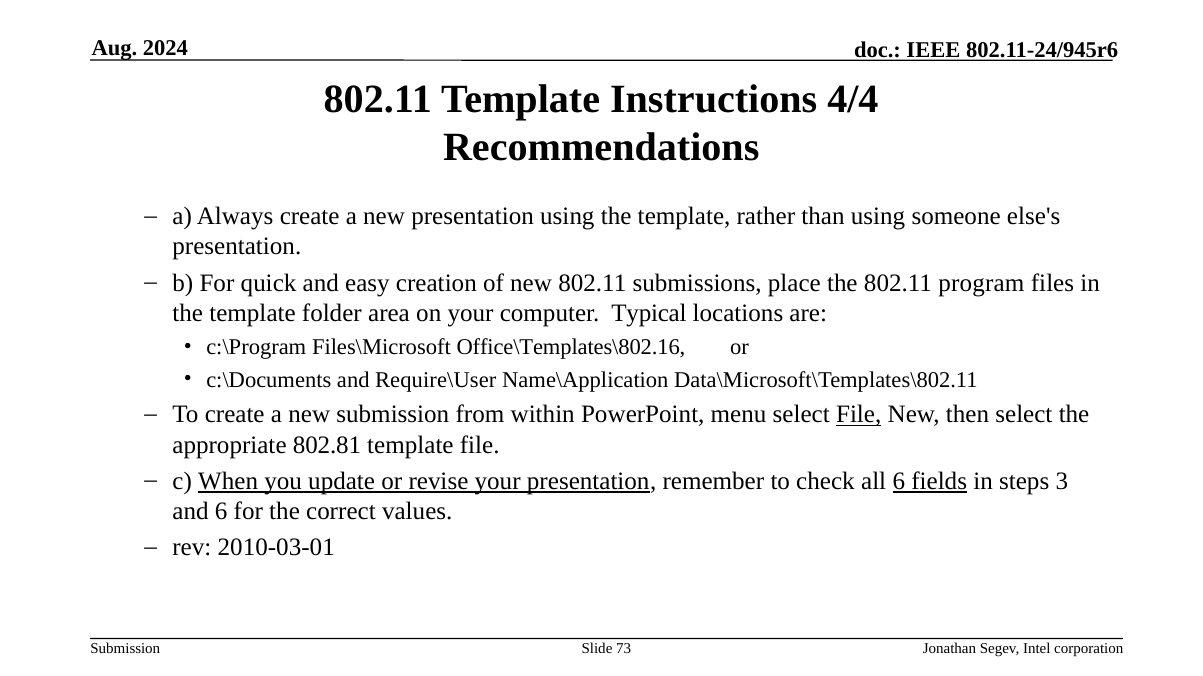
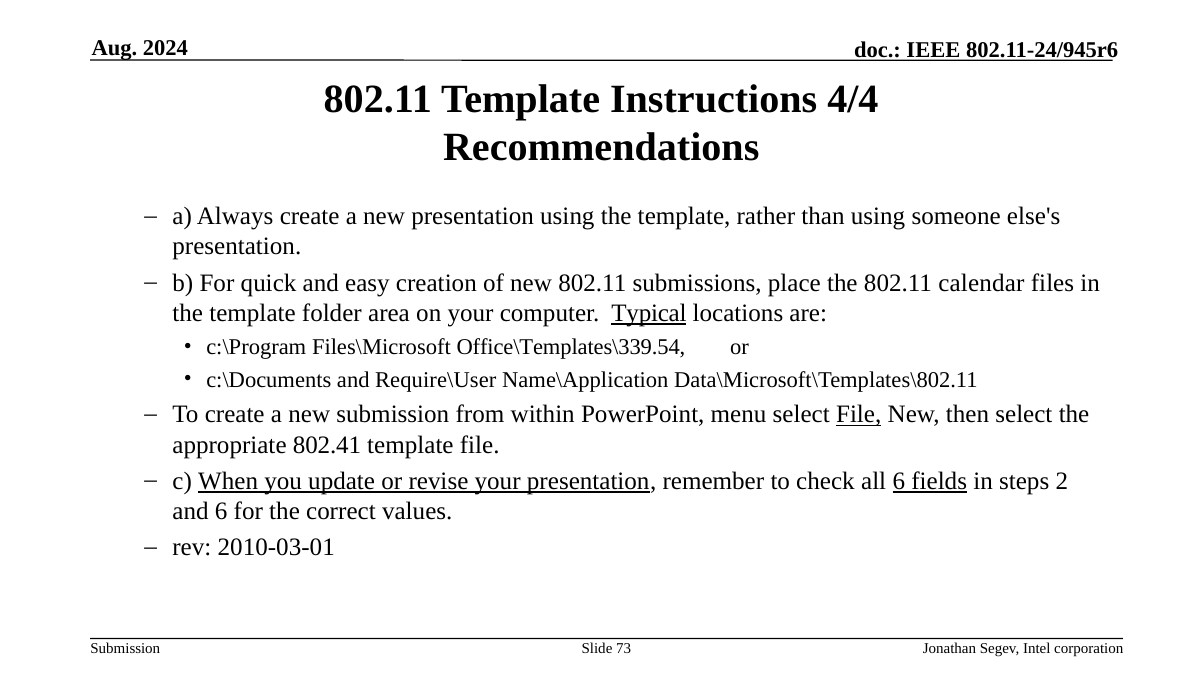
program: program -> calendar
Typical underline: none -> present
Office\Templates\802.16: Office\Templates\802.16 -> Office\Templates\339.54
802.81: 802.81 -> 802.41
3: 3 -> 2
